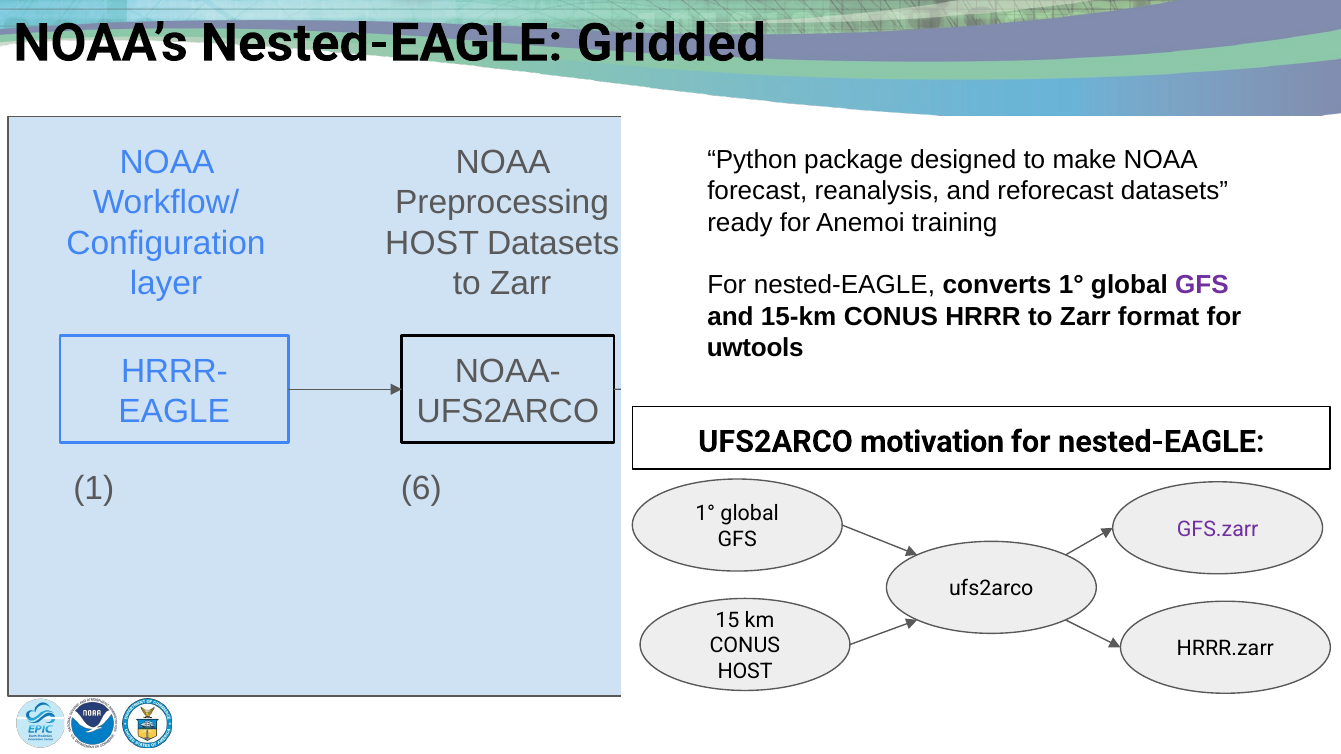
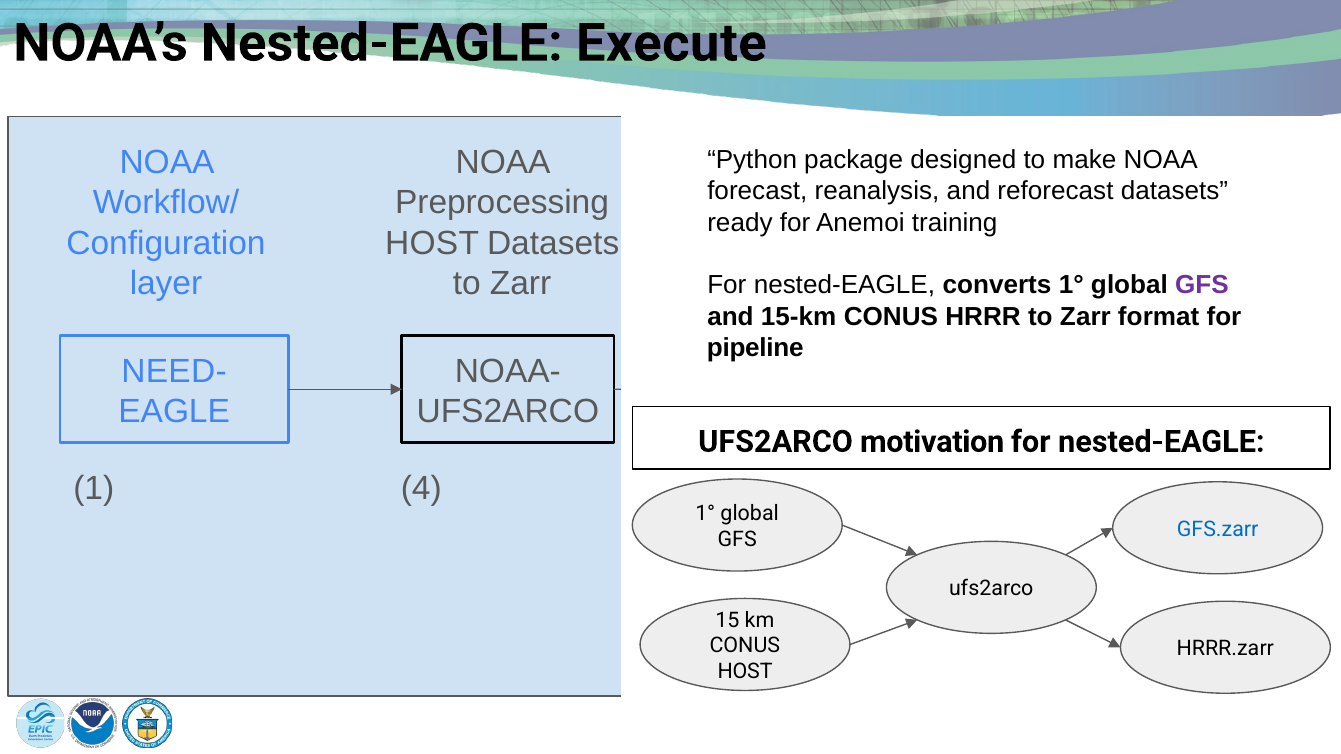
Gridded: Gridded -> Execute
uwtools at (755, 348): uwtools -> pipeline
HRRR-: HRRR- -> NEED-
1 6: 6 -> 4
GFS.zarr colour: purple -> blue
